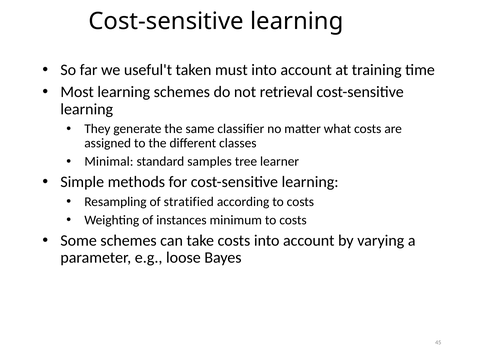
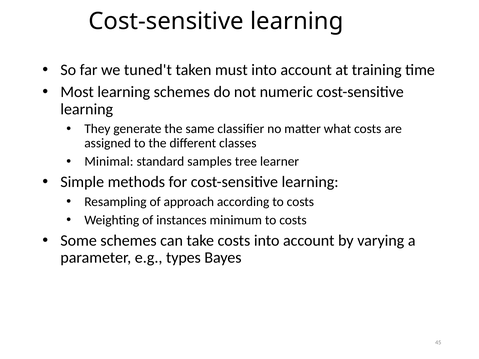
useful't: useful't -> tuned't
retrieval: retrieval -> numeric
stratified: stratified -> approach
loose: loose -> types
